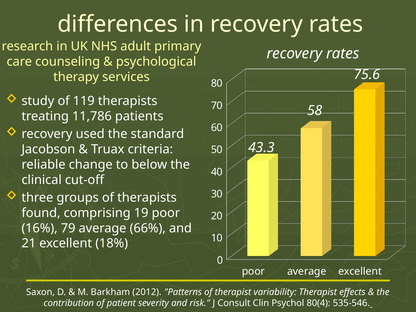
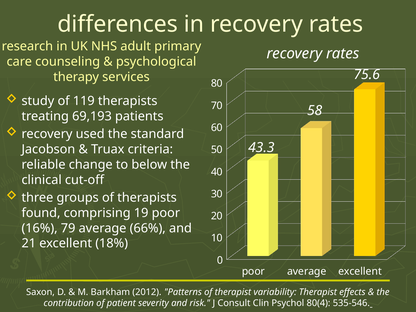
11,786: 11,786 -> 69,193
